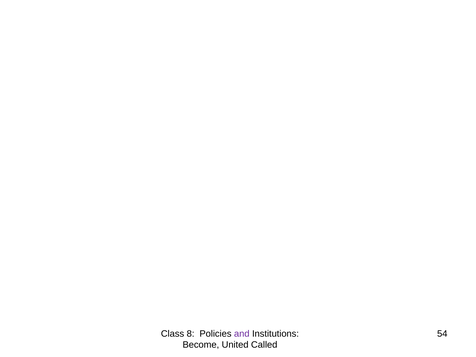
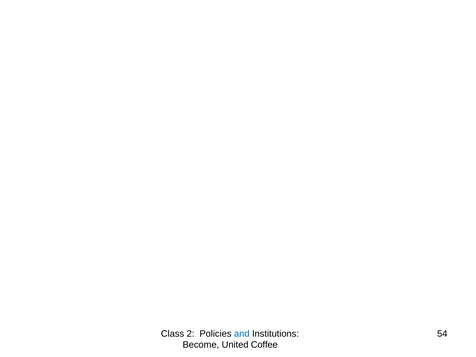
8: 8 -> 2
and colour: purple -> blue
Called: Called -> Coffee
